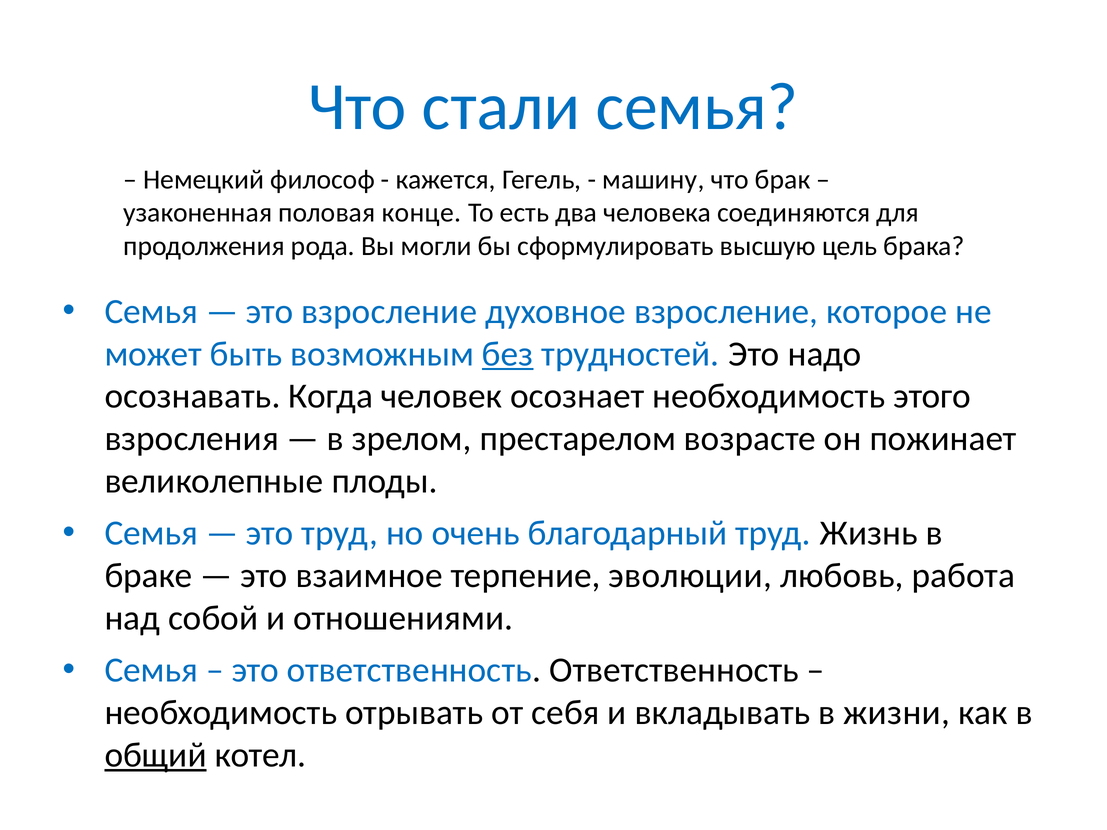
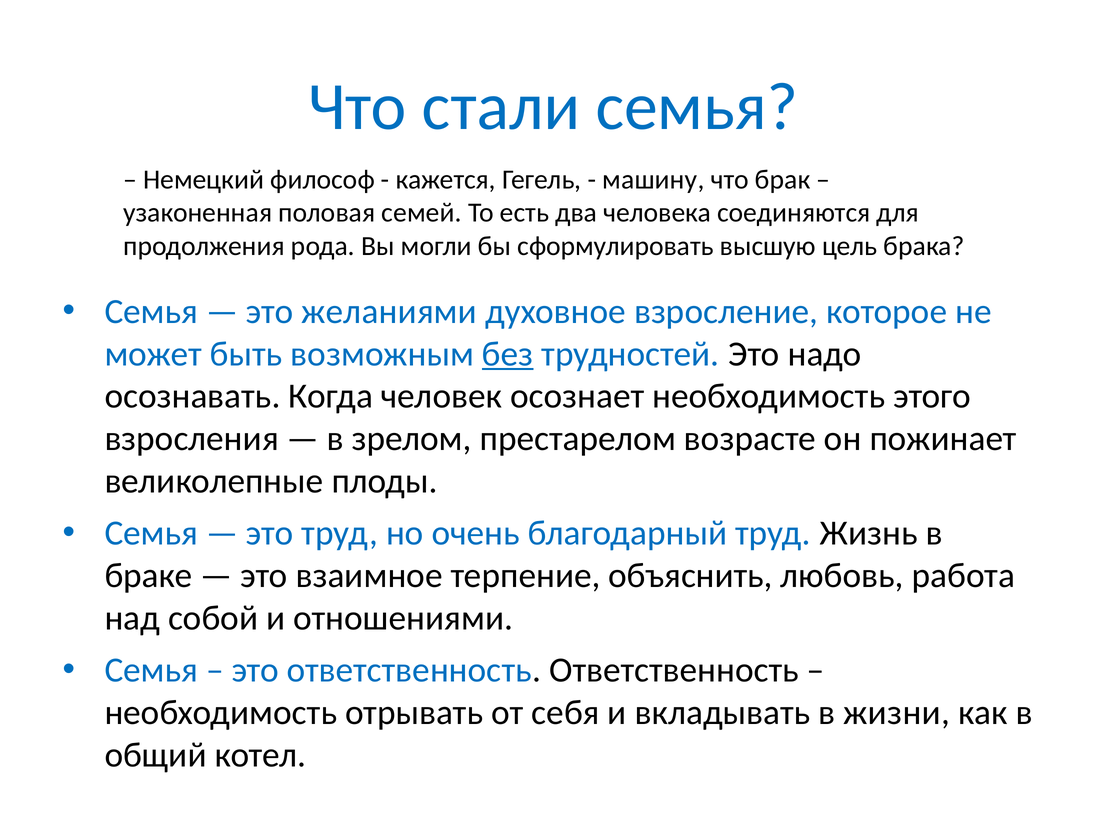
конце: конце -> семей
это взросление: взросление -> желаниями
эволюции: эволюции -> объяснить
общий underline: present -> none
